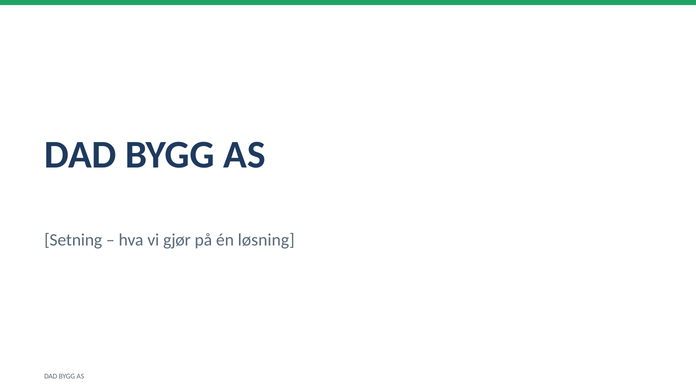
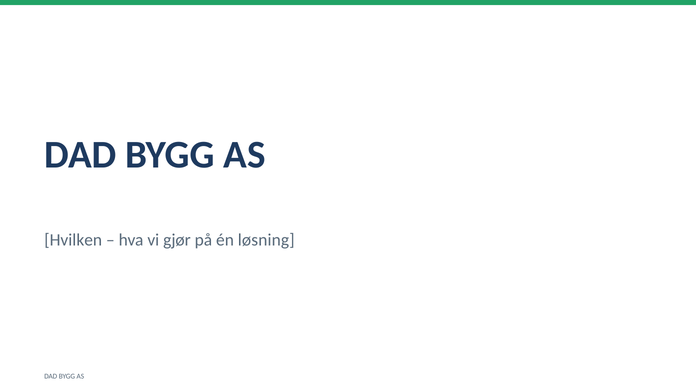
Setning: Setning -> Hvilken
